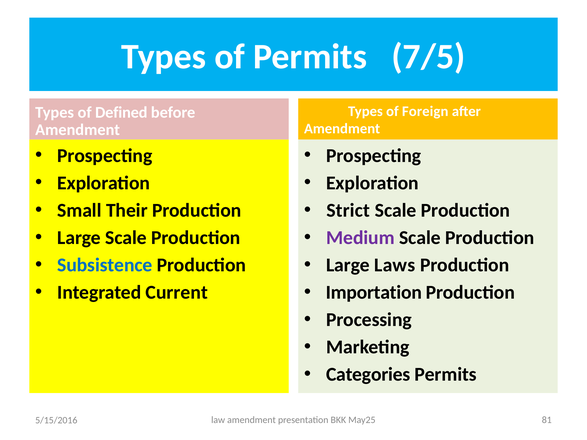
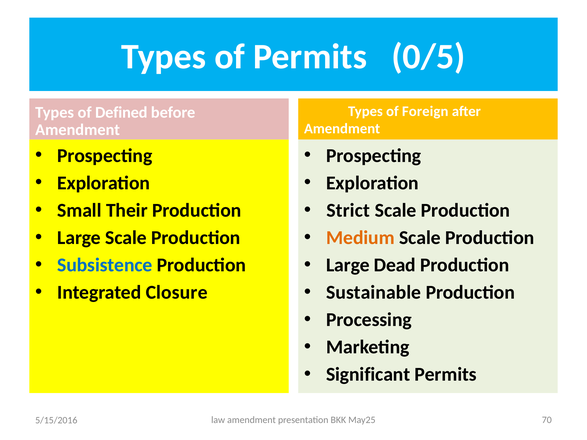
7/5: 7/5 -> 0/5
Medium colour: purple -> orange
Laws: Laws -> Dead
Current: Current -> Closure
Importation: Importation -> Sustainable
Categories: Categories -> Significant
81: 81 -> 70
